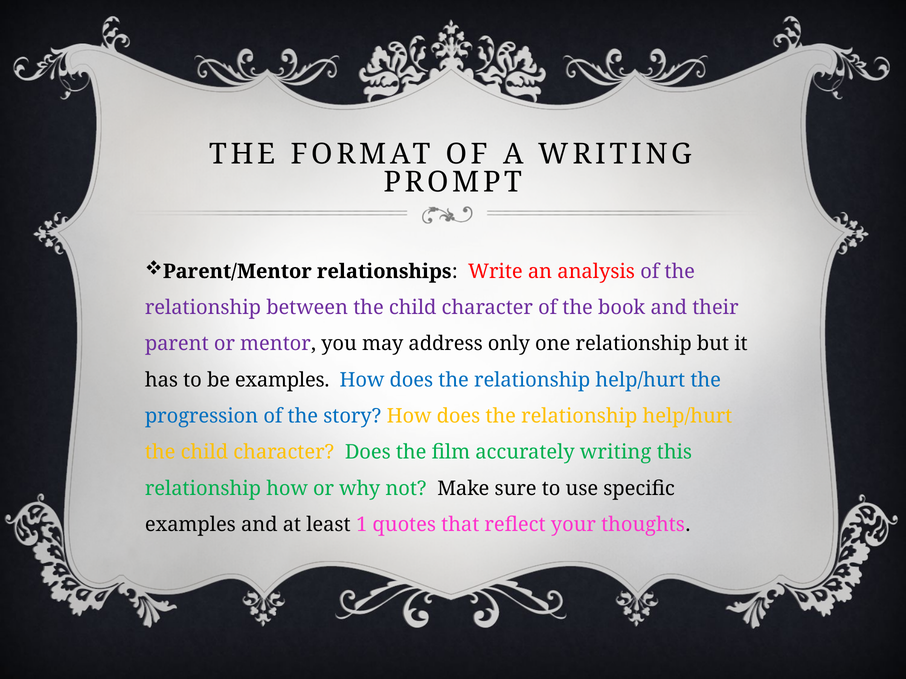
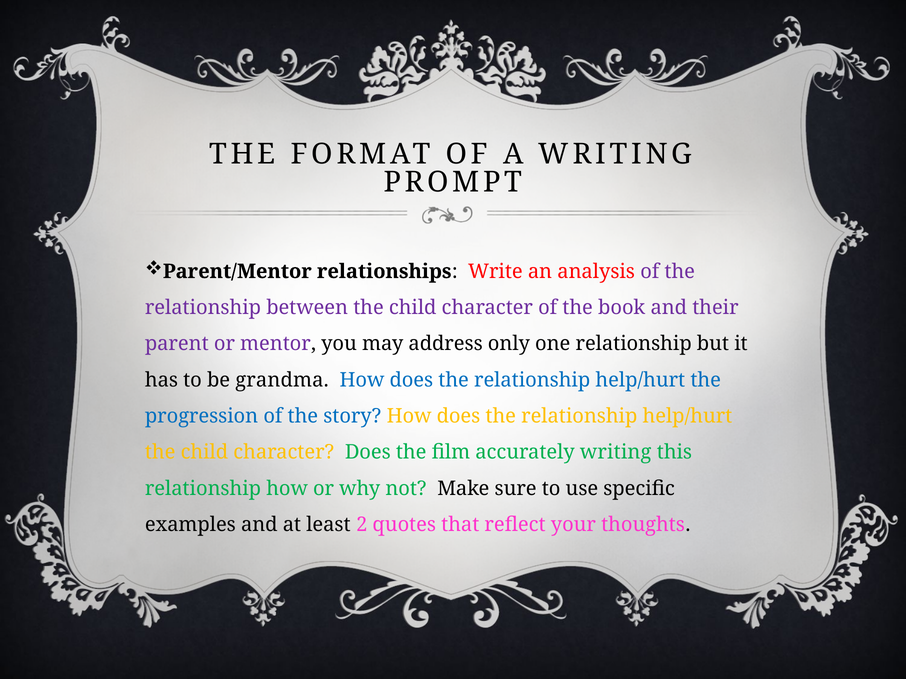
be examples: examples -> grandma
1: 1 -> 2
